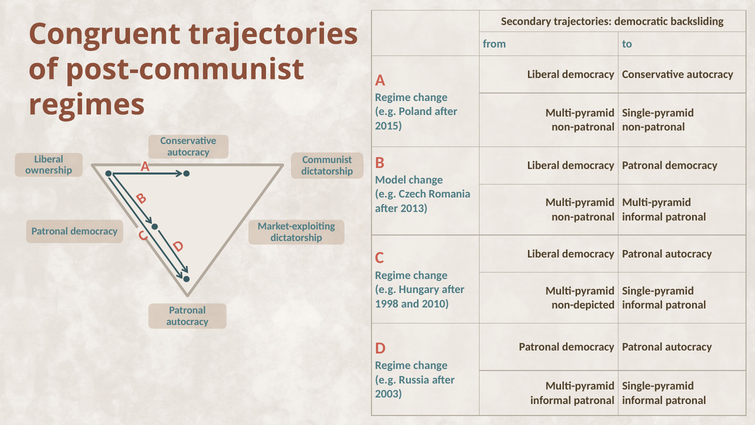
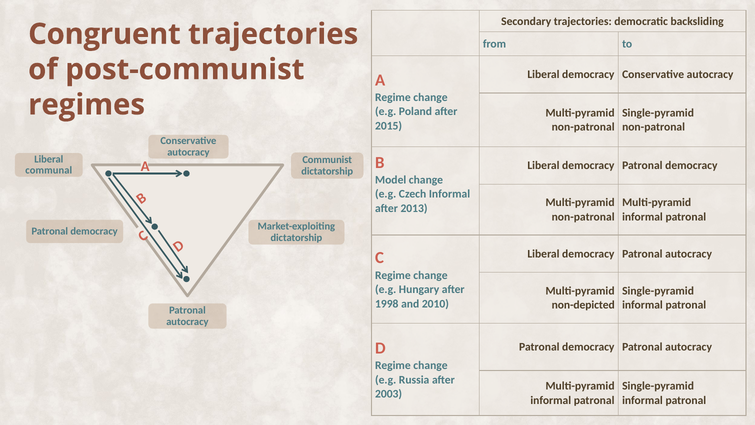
ownership: ownership -> communal
Czech Romania: Romania -> Informal
